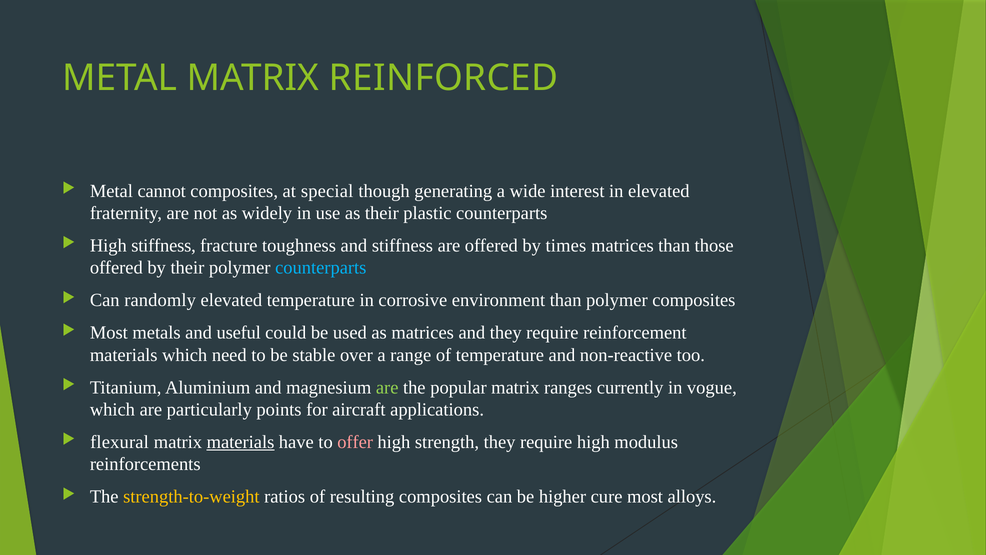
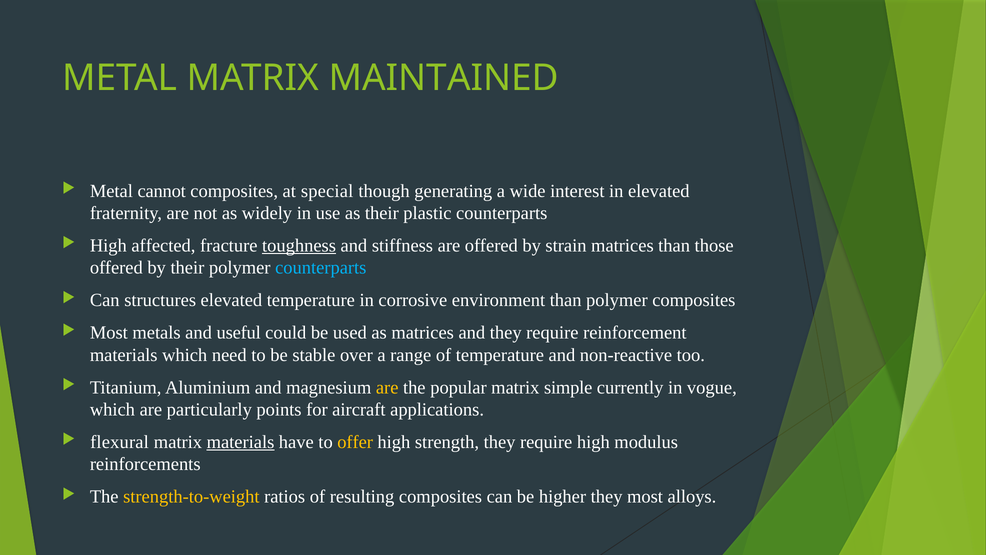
REINFORCED: REINFORCED -> MAINTAINED
High stiffness: stiffness -> affected
toughness underline: none -> present
times: times -> strain
randomly: randomly -> structures
are at (387, 387) colour: light green -> yellow
ranges: ranges -> simple
offer colour: pink -> yellow
higher cure: cure -> they
